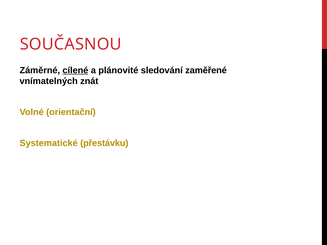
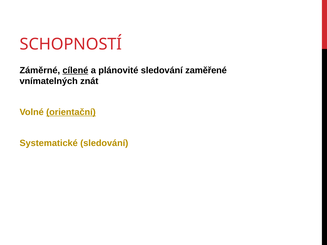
SOUČASNOU: SOUČASNOU -> SCHOPNOSTÍ
orientační underline: none -> present
Systematické přestávku: přestávku -> sledování
